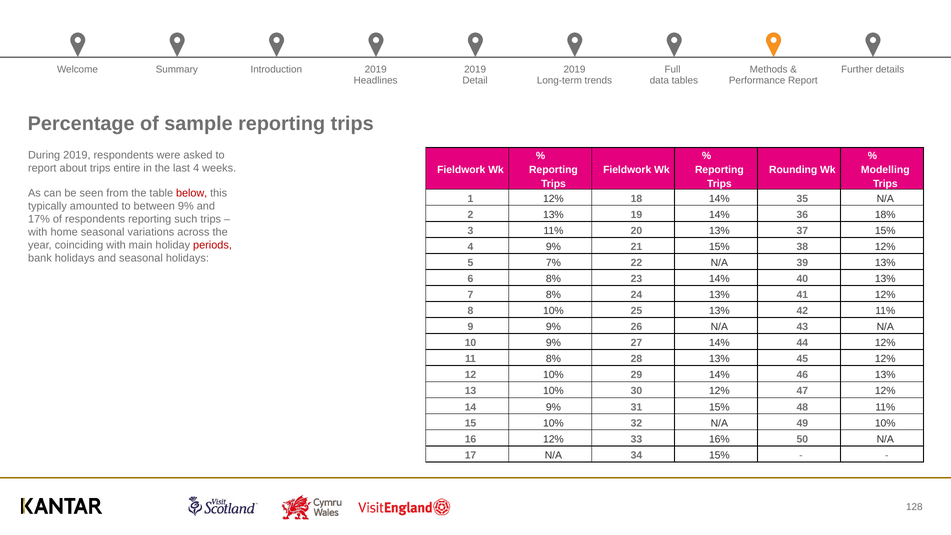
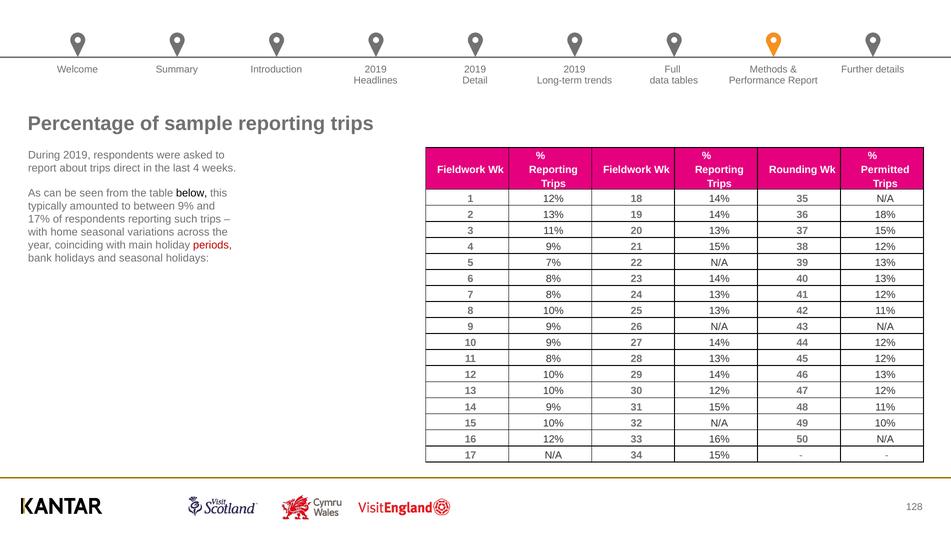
entire: entire -> direct
Modelling: Modelling -> Permitted
below colour: red -> black
